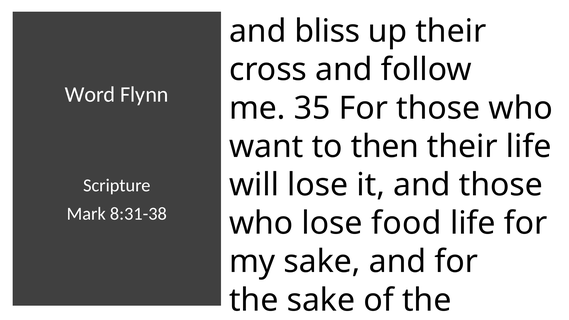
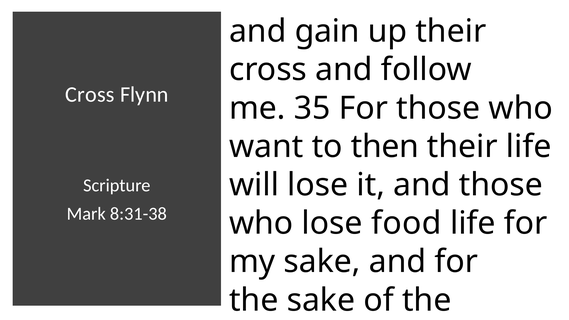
bliss: bliss -> gain
Word at (90, 95): Word -> Cross
